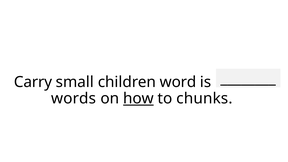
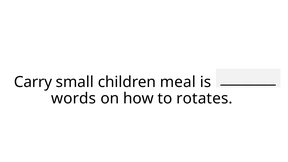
word: word -> meal
how underline: present -> none
chunks: chunks -> rotates
